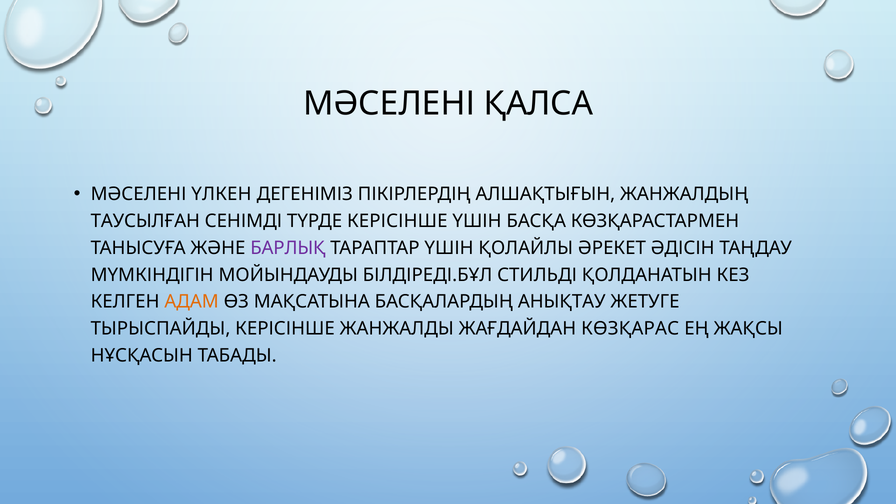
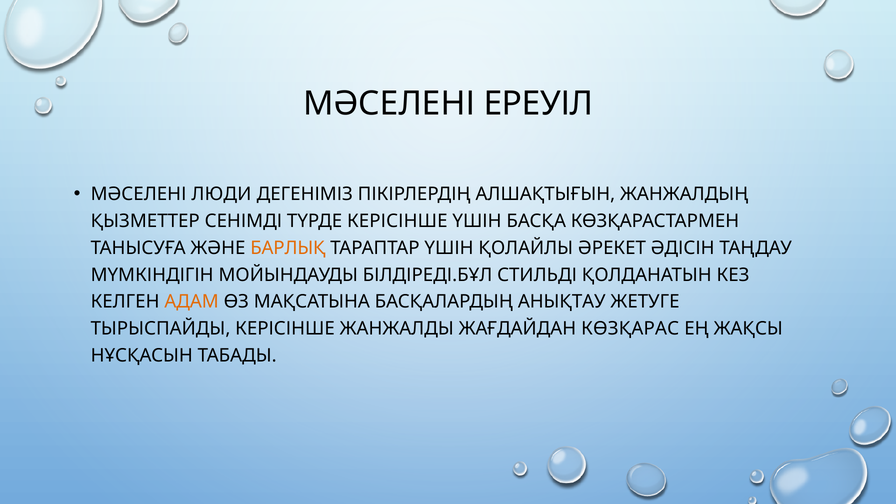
ҚАЛСА: ҚАЛСА -> ЕРЕУІЛ
ҮЛКЕН: ҮЛКЕН -> ЛЮДИ
ТАУСЫЛҒАН: ТАУСЫЛҒАН -> ҚЫЗМЕТТЕР
БАРЛЫҚ colour: purple -> orange
